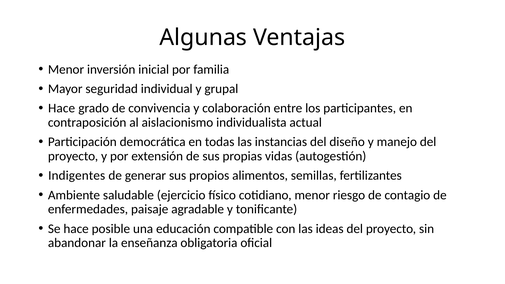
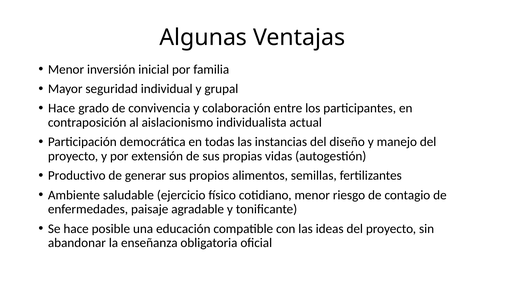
Indigentes: Indigentes -> Productivo
